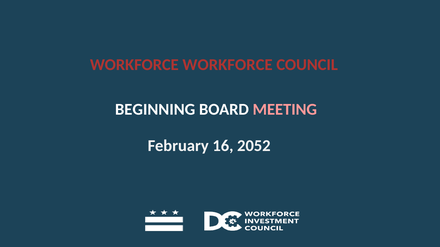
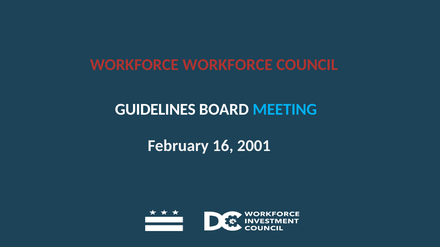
BEGINNING: BEGINNING -> GUIDELINES
MEETING colour: pink -> light blue
2052: 2052 -> 2001
